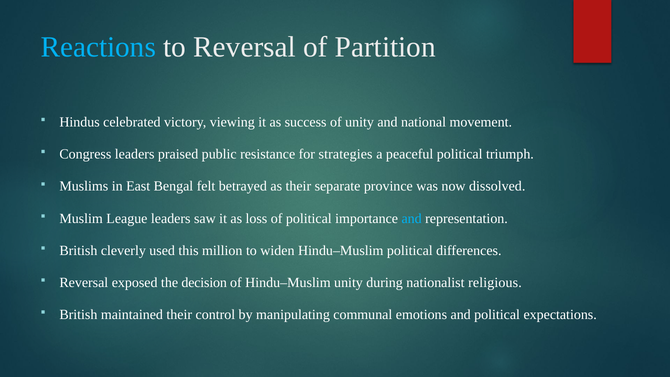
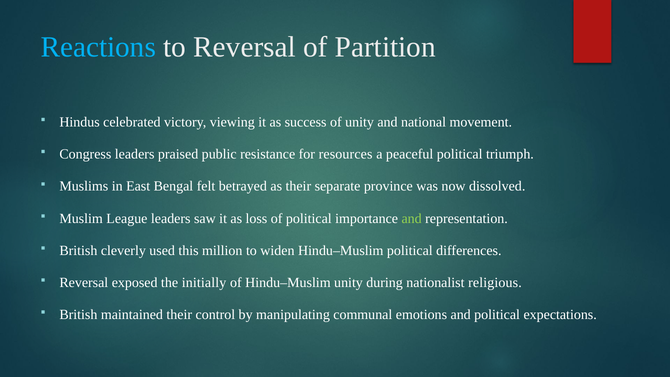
strategies: strategies -> resources
and at (412, 218) colour: light blue -> light green
decision: decision -> initially
